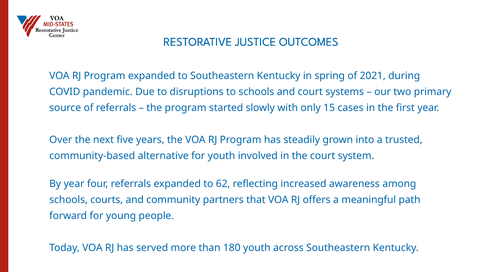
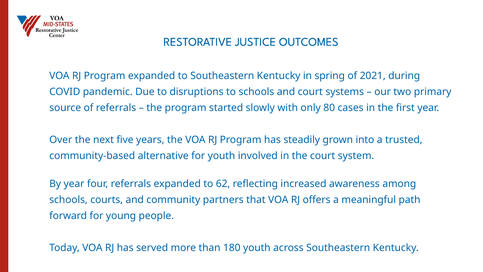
15: 15 -> 80
